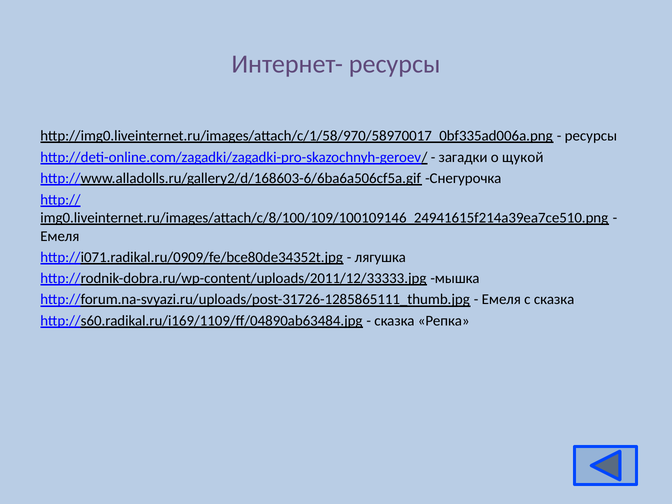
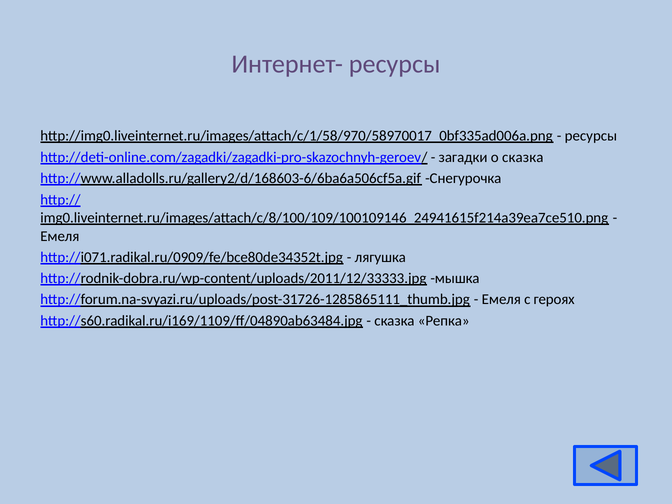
о щукой: щукой -> сказка
с сказка: сказка -> героях
